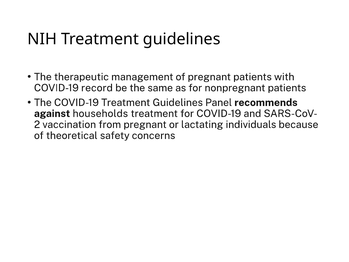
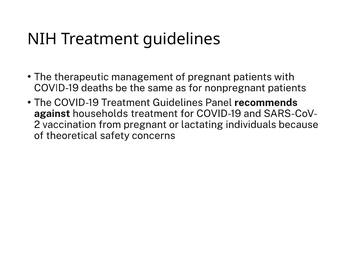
record: record -> deaths
